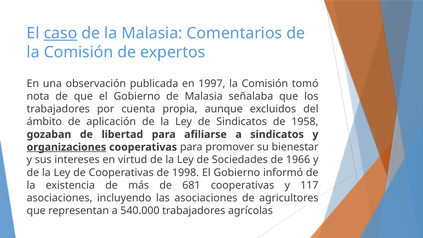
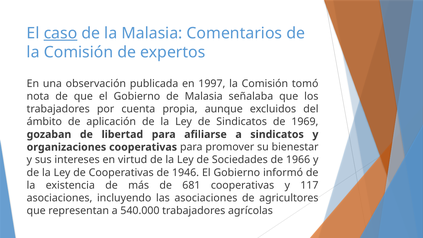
1958: 1958 -> 1969
organizaciones underline: present -> none
1998: 1998 -> 1946
